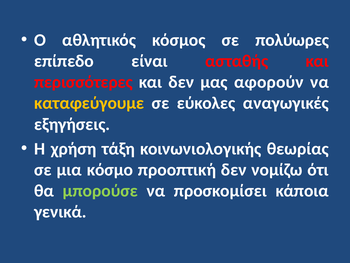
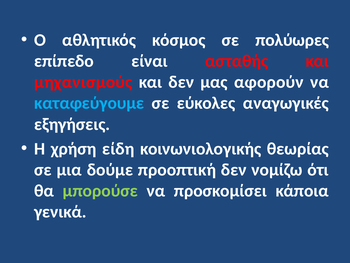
περισσότερες: περισσότερες -> μηχανισμούς
καταφεύγουμε colour: yellow -> light blue
τάξη: τάξη -> είδη
κόσμο: κόσμο -> δούμε
